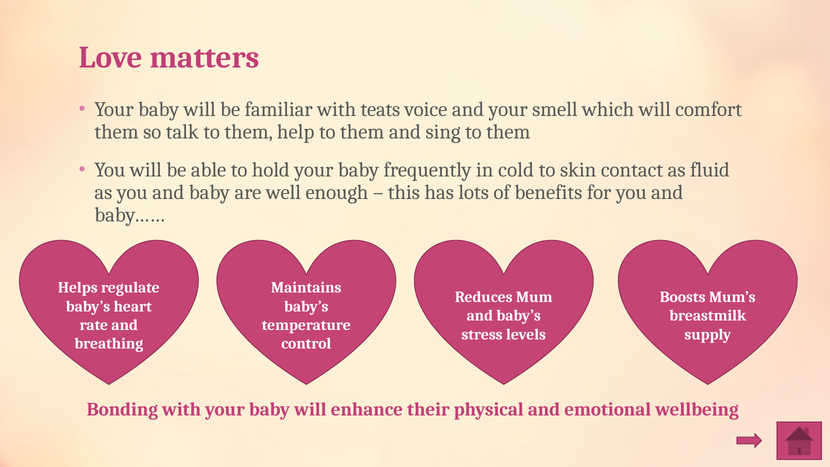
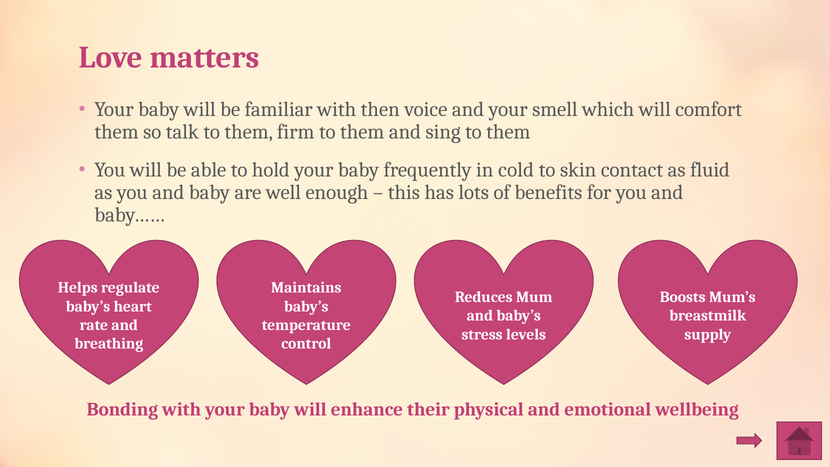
teats: teats -> then
help: help -> firm
